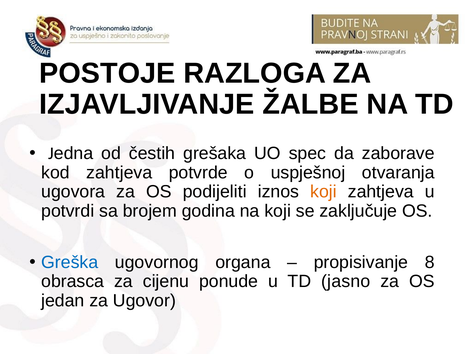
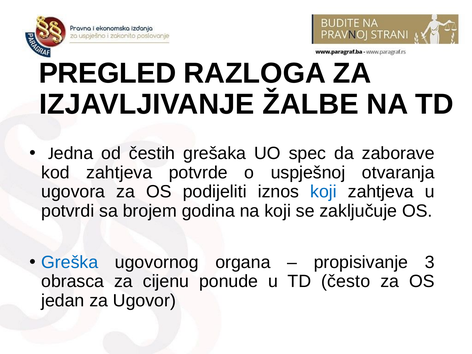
POSTOJE: POSTOJE -> PREGLED
koji at (323, 192) colour: orange -> blue
8: 8 -> 3
jasno: jasno -> često
